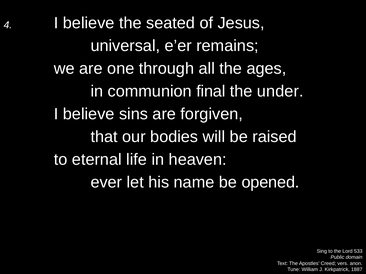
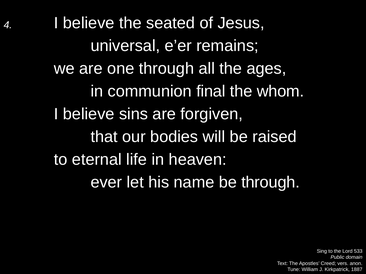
under: under -> whom
be opened: opened -> through
